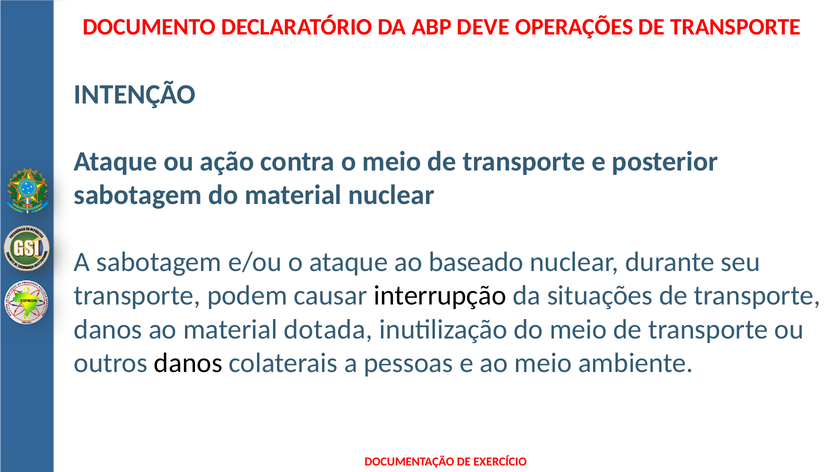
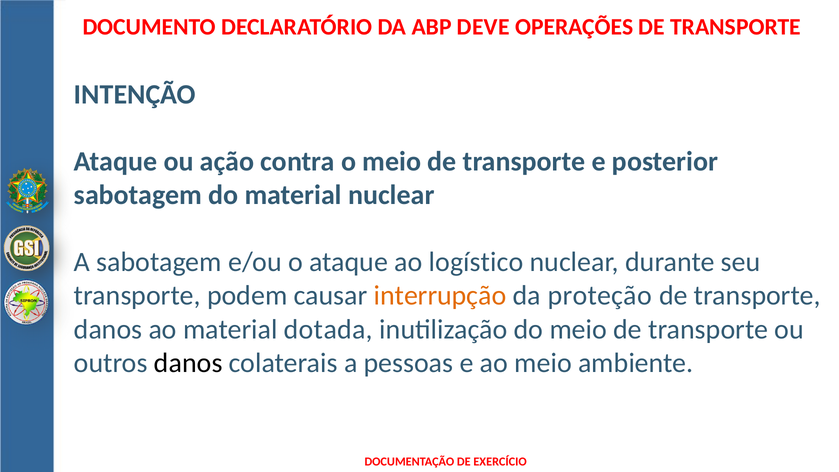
baseado: baseado -> logístico
interrupção colour: black -> orange
situações: situações -> proteção
